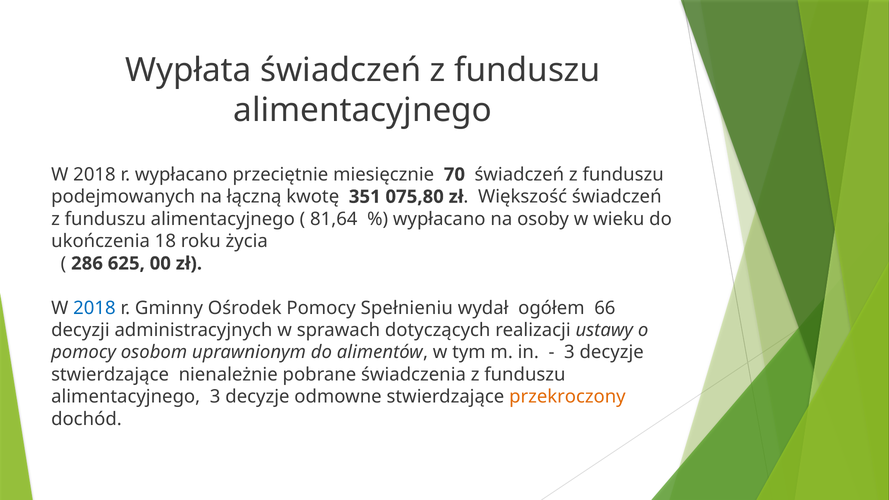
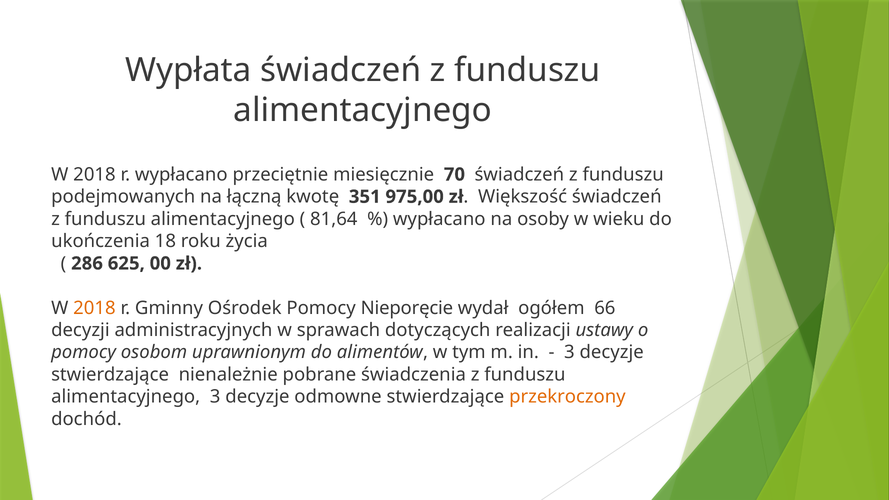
075,80: 075,80 -> 975,00
2018 at (94, 308) colour: blue -> orange
Spełnieniu: Spełnieniu -> Nieporęcie
